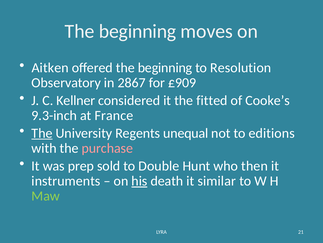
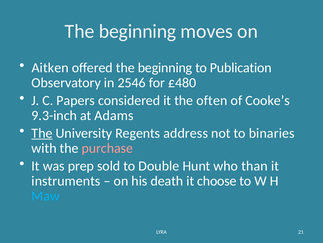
Resolution: Resolution -> Publication
2867: 2867 -> 2546
£909: £909 -> £480
Kellner: Kellner -> Papers
fitted: fitted -> often
France: France -> Adams
unequal: unequal -> address
editions: editions -> binaries
then: then -> than
his underline: present -> none
similar: similar -> choose
Maw colour: light green -> light blue
